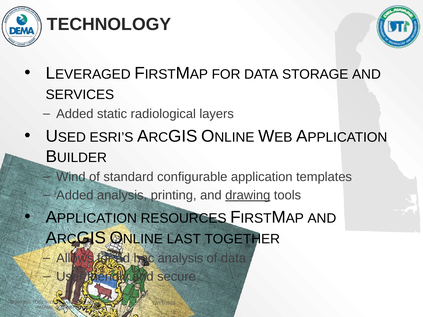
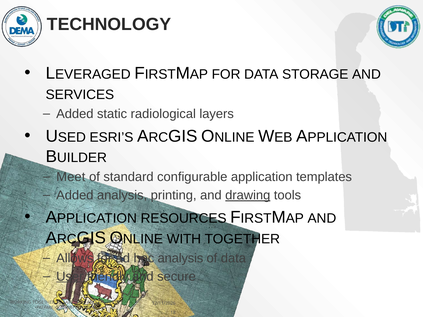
Wind: Wind -> Meet
LAST: LAST -> WITH
User underline: none -> present
